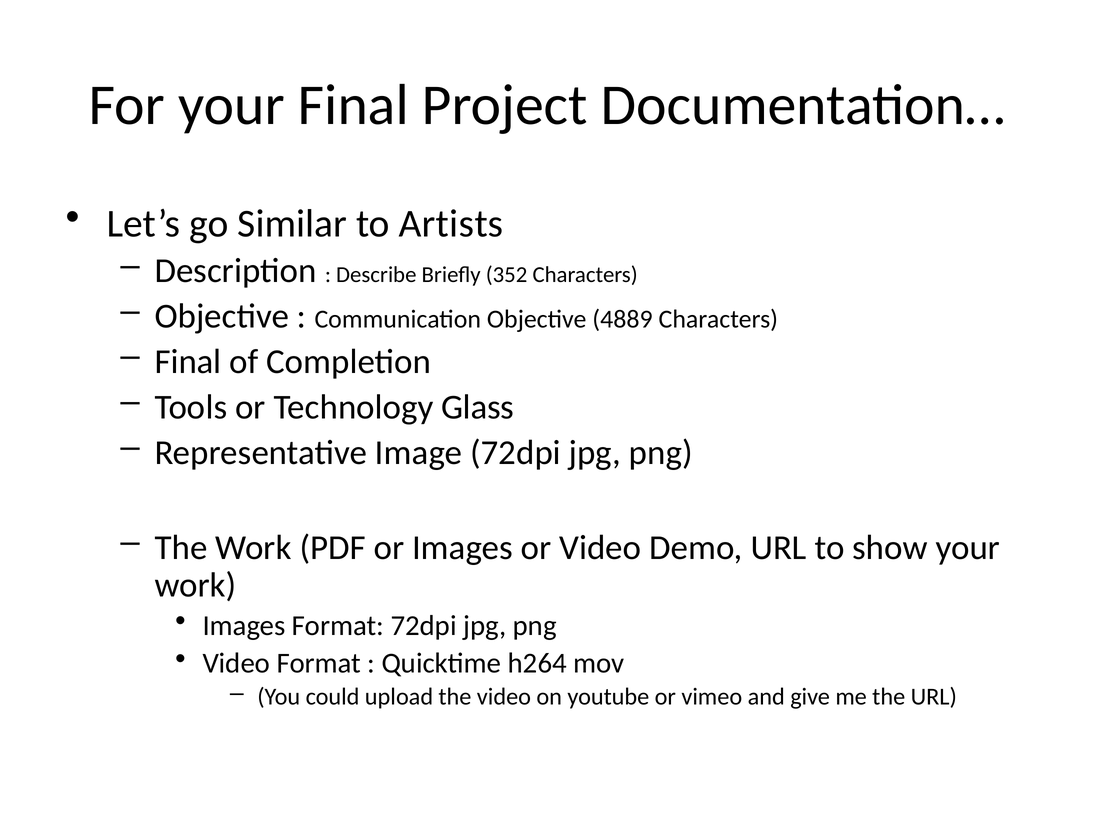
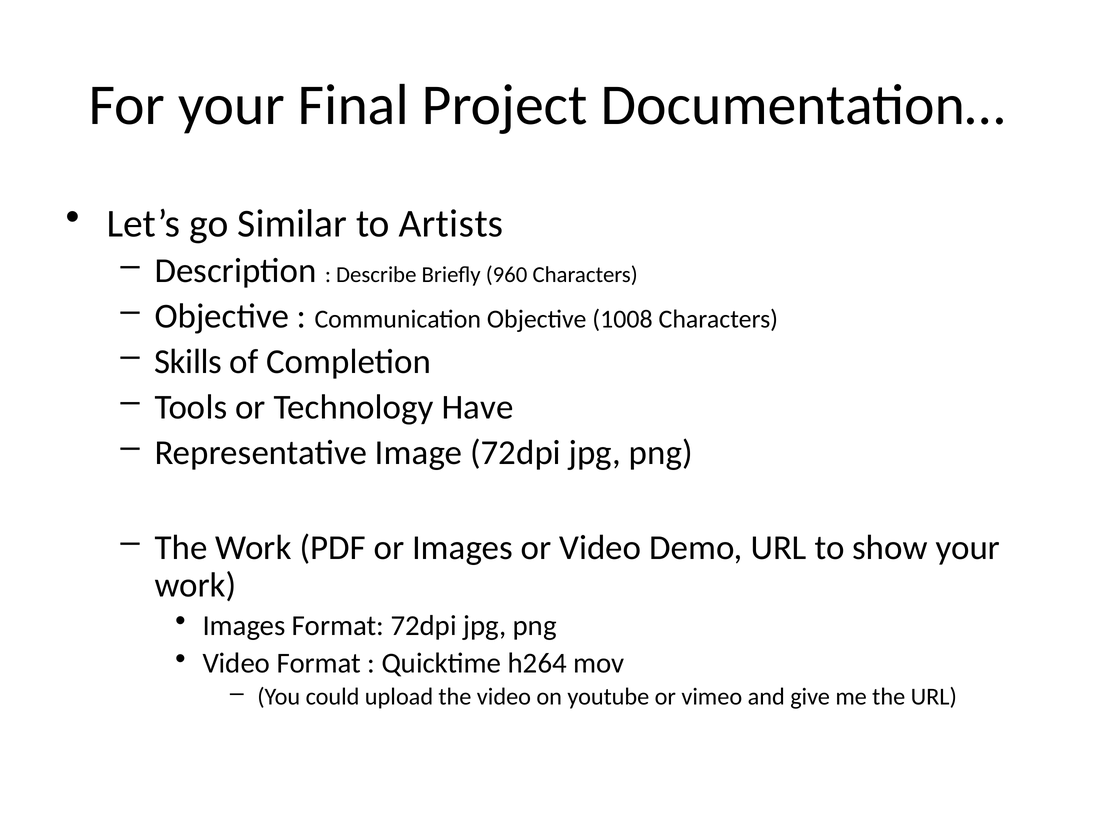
352: 352 -> 960
4889: 4889 -> 1008
Final at (188, 362): Final -> Skills
Glass: Glass -> Have
